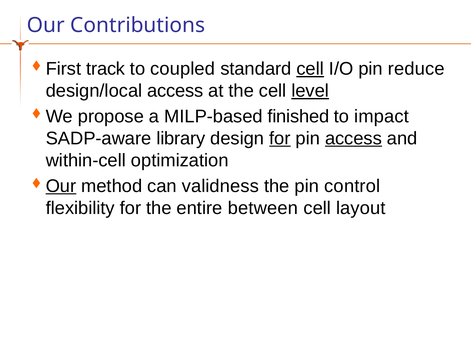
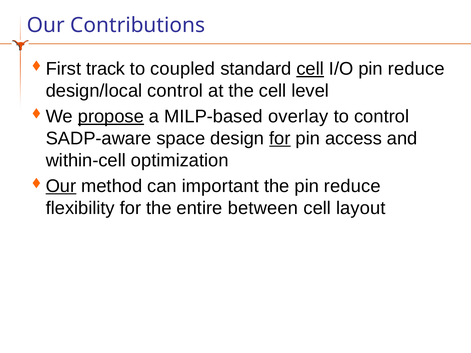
design/local access: access -> control
level underline: present -> none
propose underline: none -> present
finished: finished -> overlay
to impact: impact -> control
library: library -> space
access at (353, 138) underline: present -> none
validness: validness -> important
the pin control: control -> reduce
